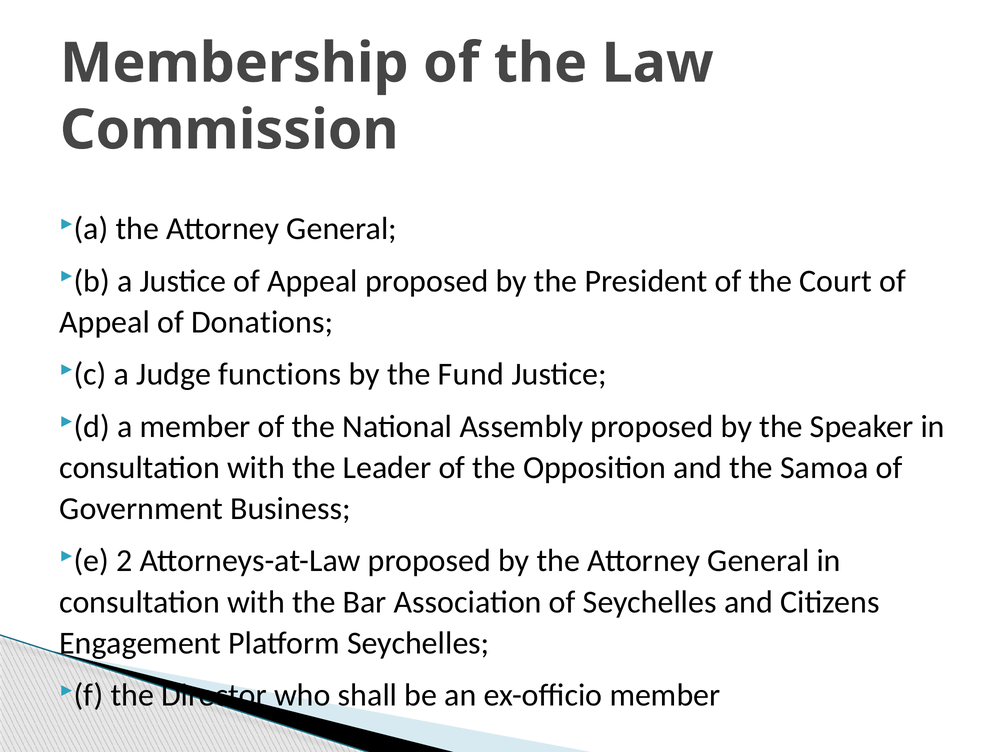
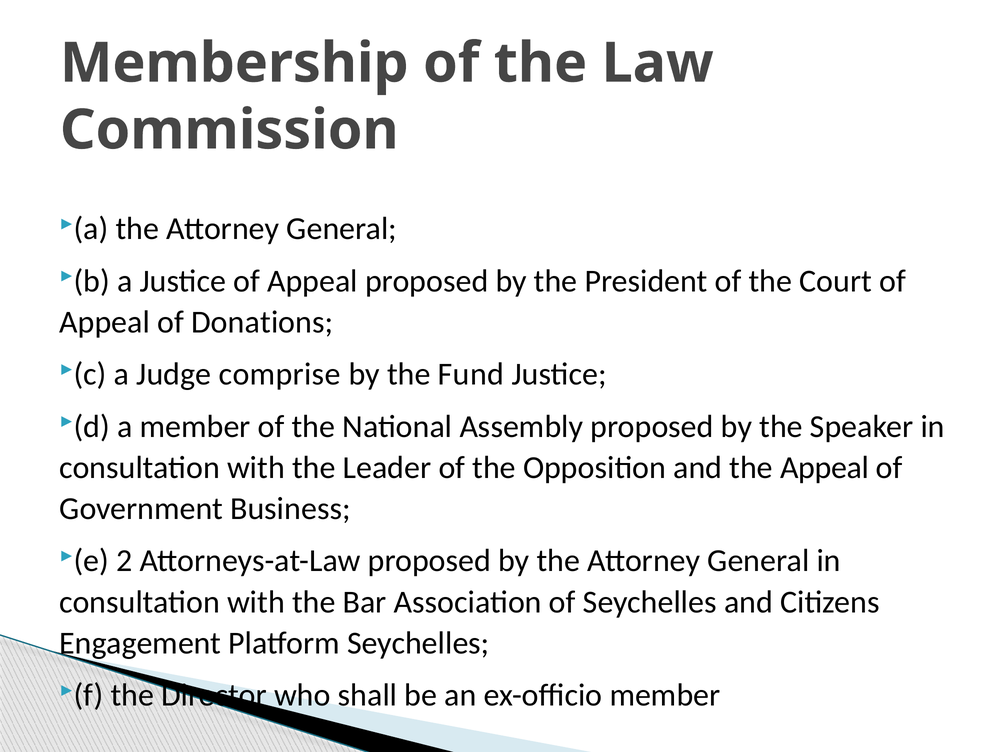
functions: functions -> comprise
the Samoa: Samoa -> Appeal
